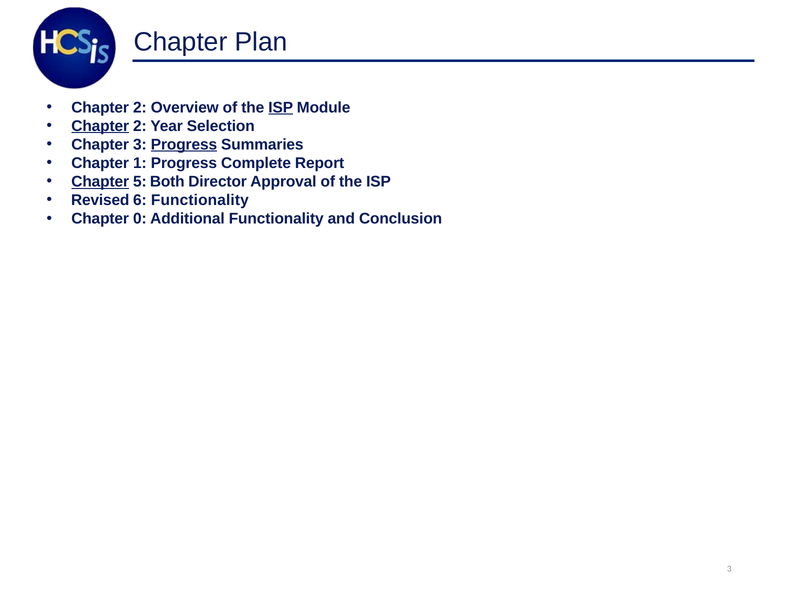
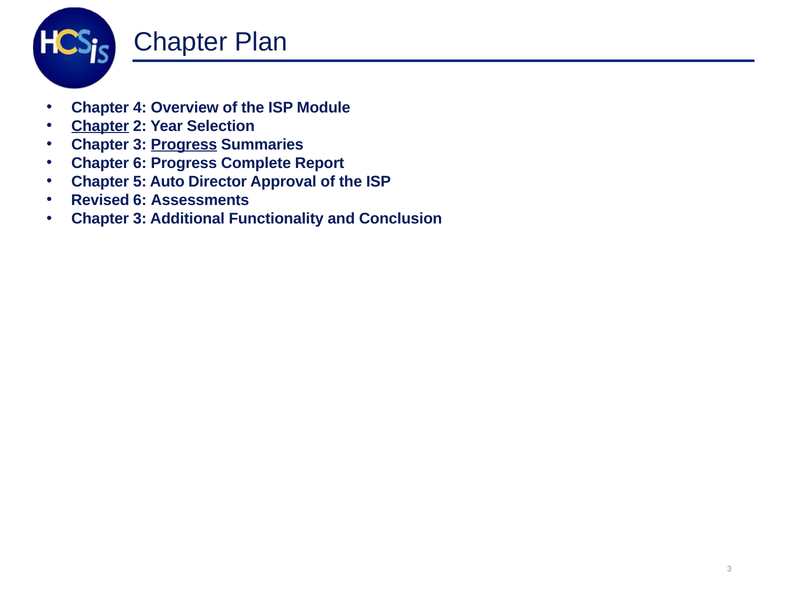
2 at (140, 107): 2 -> 4
ISP at (281, 107) underline: present -> none
Chapter 1: 1 -> 6
Chapter at (100, 181) underline: present -> none
Both: Both -> Auto
6 Functionality: Functionality -> Assessments
0 at (140, 219): 0 -> 3
